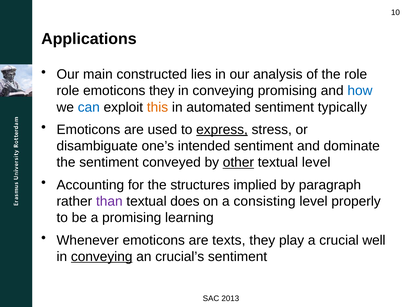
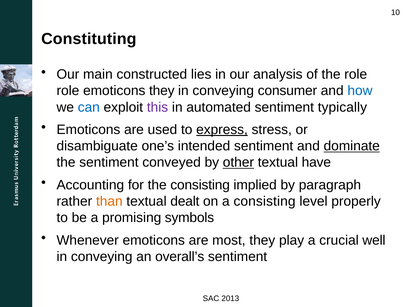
Applications: Applications -> Constituting
conveying promising: promising -> consumer
this colour: orange -> purple
dominate underline: none -> present
textual level: level -> have
the structures: structures -> consisting
than colour: purple -> orange
does: does -> dealt
learning: learning -> symbols
texts: texts -> most
conveying at (102, 257) underline: present -> none
crucial’s: crucial’s -> overall’s
